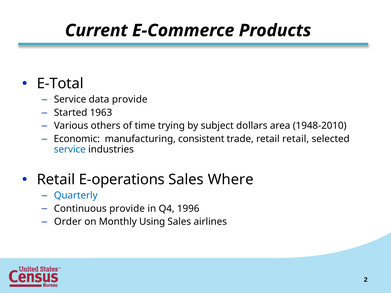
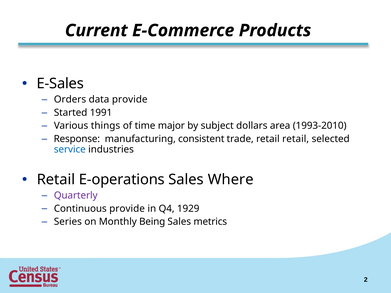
E-Total: E-Total -> E-Sales
Service at (70, 100): Service -> Orders
1963: 1963 -> 1991
others: others -> things
trying: trying -> major
1948-2010: 1948-2010 -> 1993-2010
Economic: Economic -> Response
Quarterly colour: blue -> purple
1996: 1996 -> 1929
Order: Order -> Series
Using: Using -> Being
airlines: airlines -> metrics
